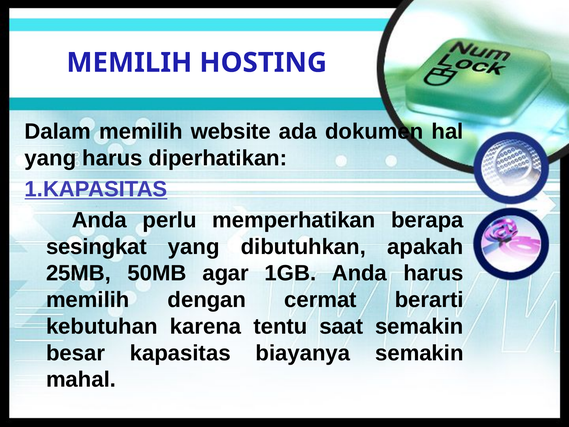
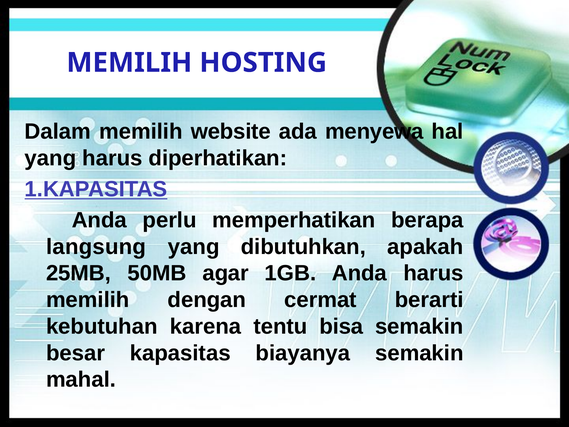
dokumen: dokumen -> menyewa
sesingkat: sesingkat -> langsung
saat: saat -> bisa
